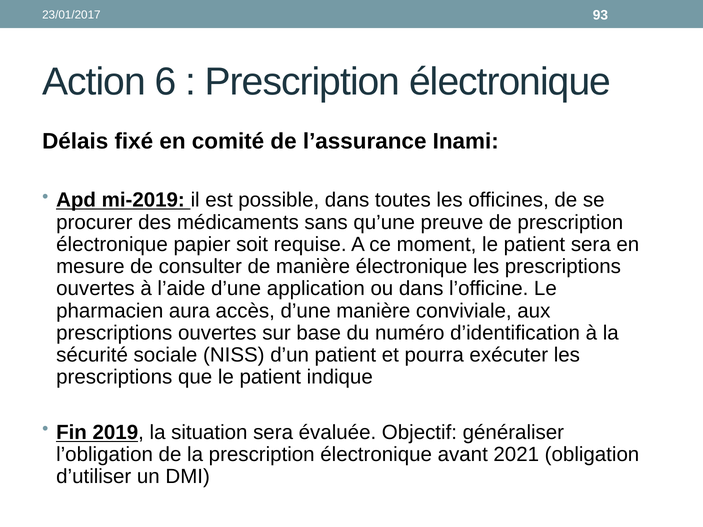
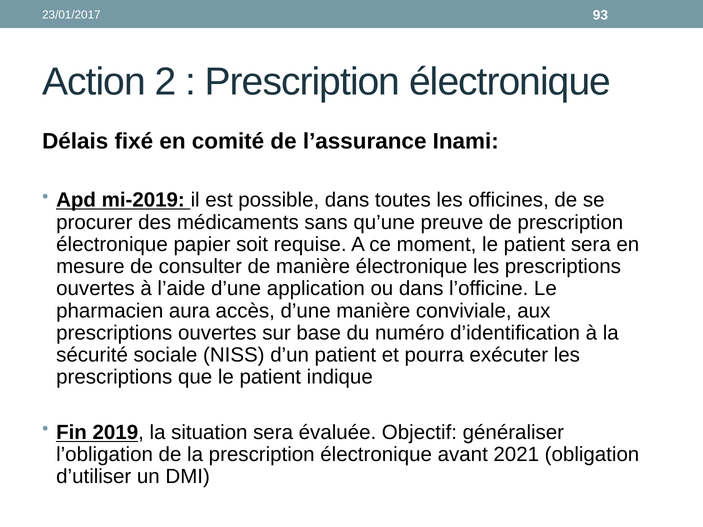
6: 6 -> 2
